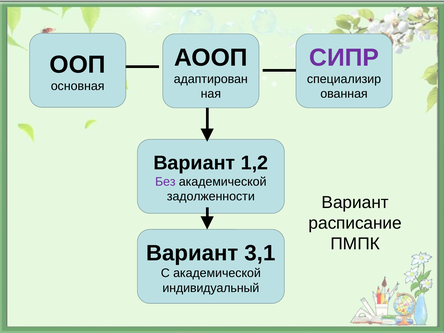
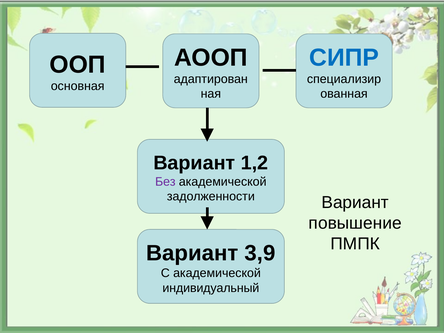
СИПР colour: purple -> blue
расписание: расписание -> повышение
3,1: 3,1 -> 3,9
